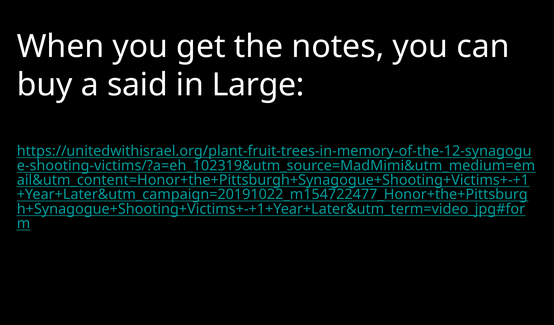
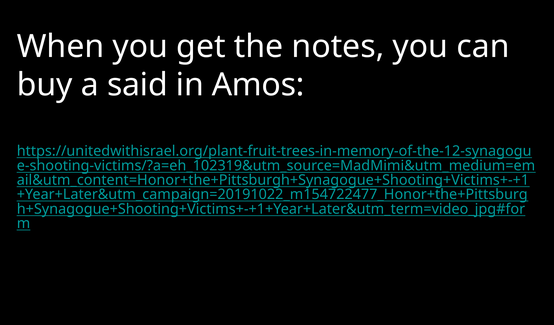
Large: Large -> Amos
